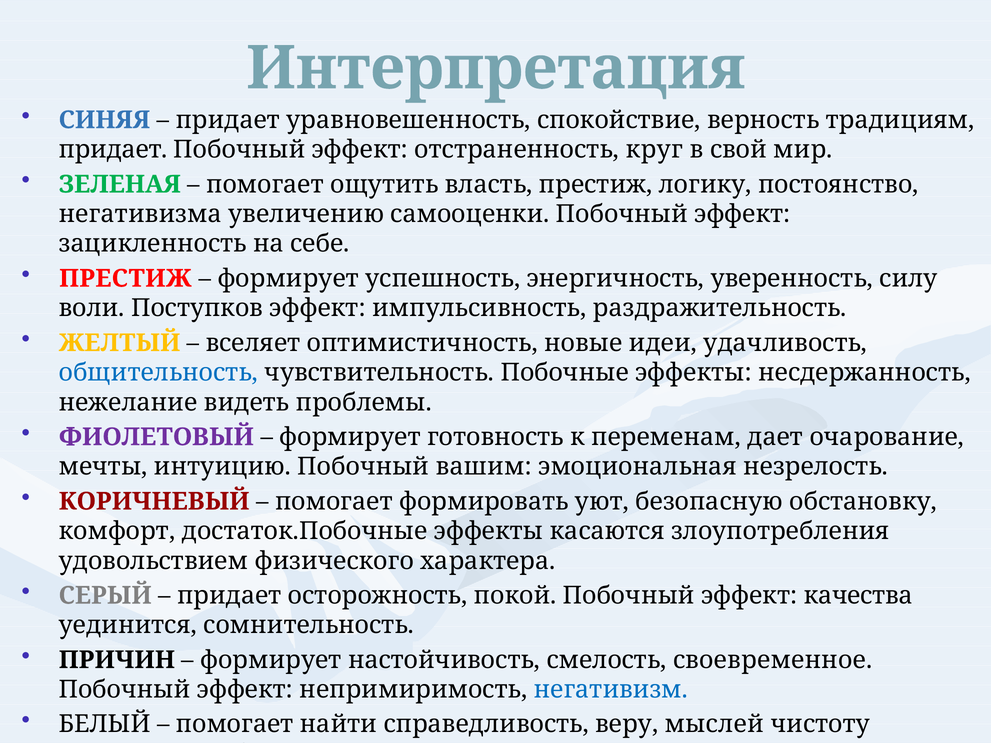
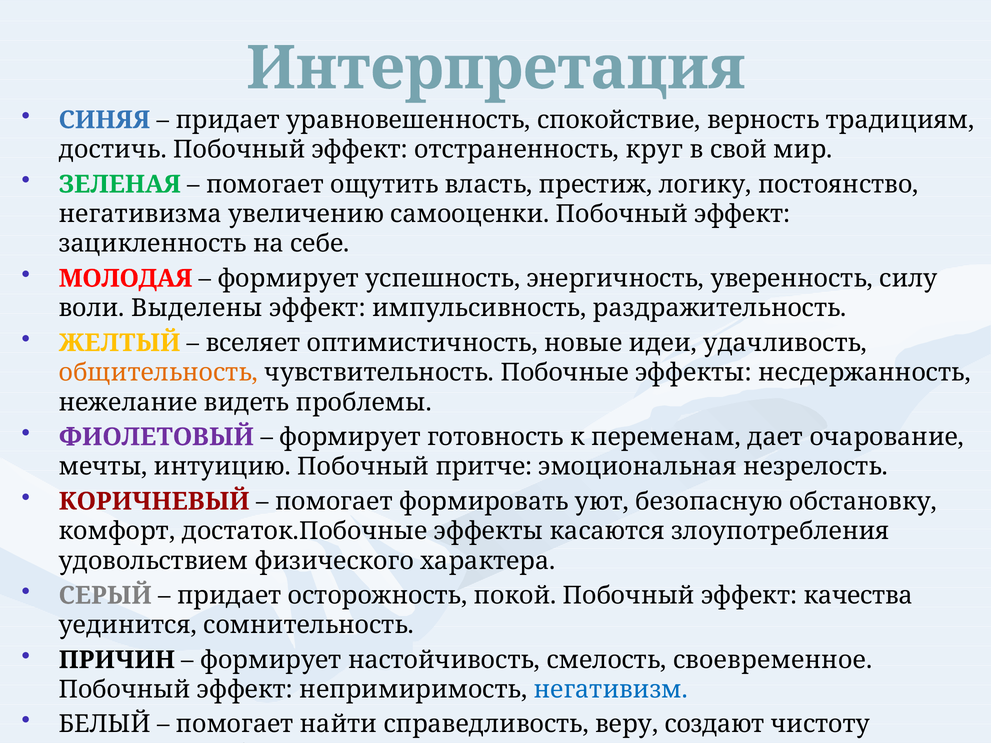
придает at (113, 150): придает -> достичь
ПРЕСТИЖ at (125, 279): ПРЕСТИЖ -> МОЛОДАЯ
Поступков: Поступков -> Выделены
общительность colour: blue -> orange
вашим: вашим -> притче
мыслей: мыслей -> создают
